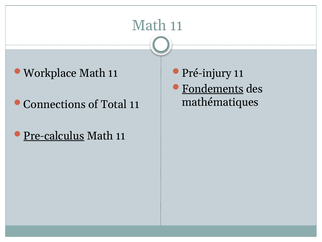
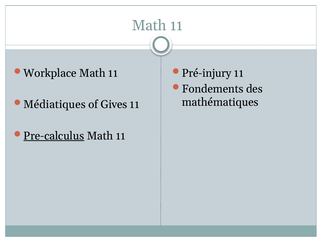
Fondements underline: present -> none
Connections: Connections -> Médiatiques
Total: Total -> Gives
